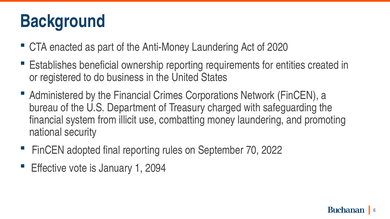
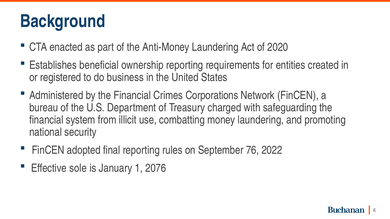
70: 70 -> 76
vote: vote -> sole
2094: 2094 -> 2076
